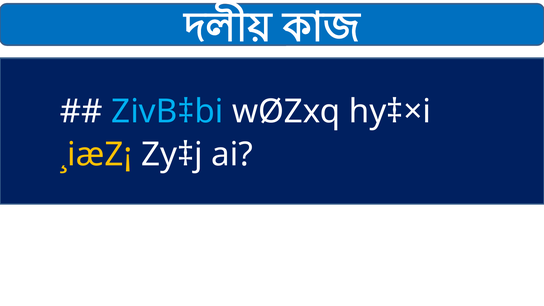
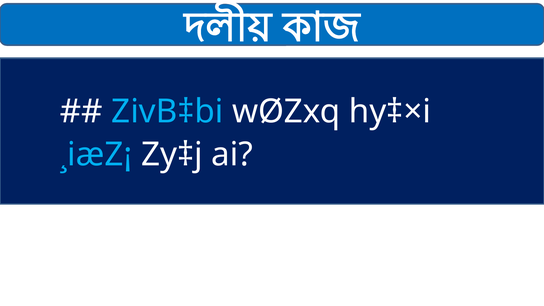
¸iæZ¡ colour: yellow -> light blue
